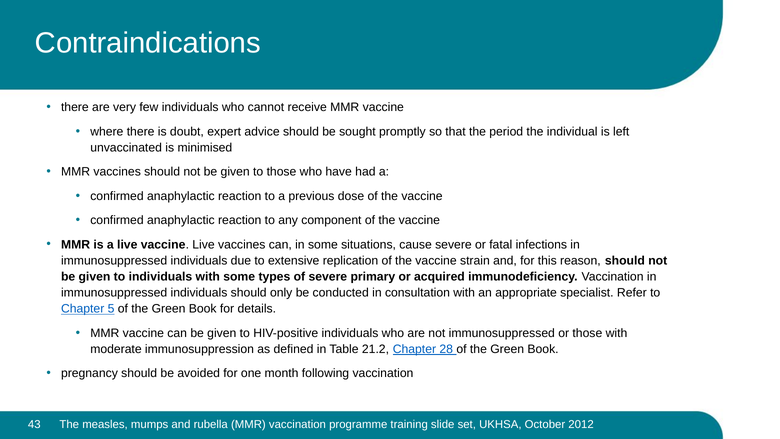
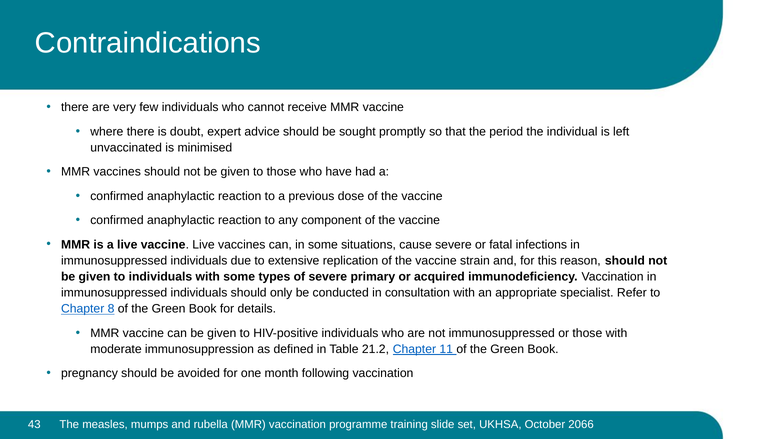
5: 5 -> 8
28: 28 -> 11
2012: 2012 -> 2066
